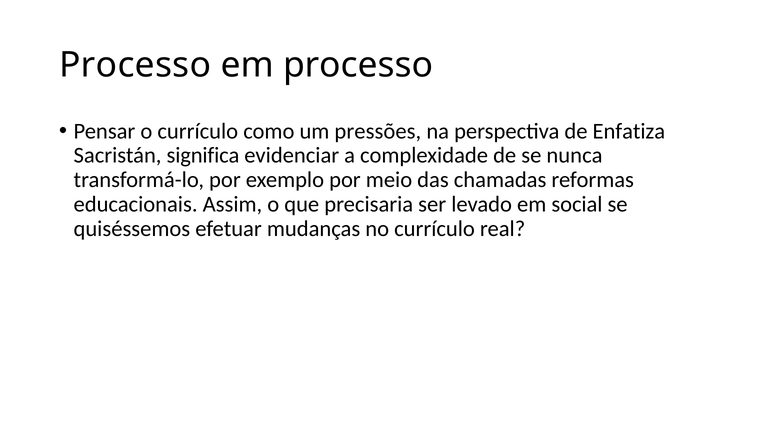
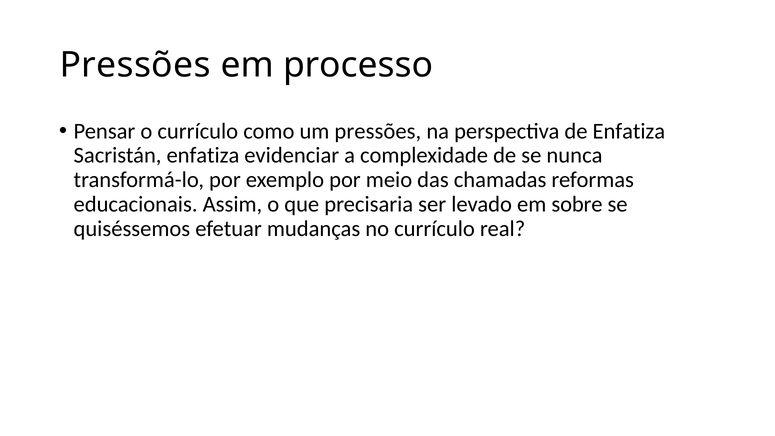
Processo at (135, 65): Processo -> Pressões
Sacristán significa: significa -> enfatiza
social: social -> sobre
